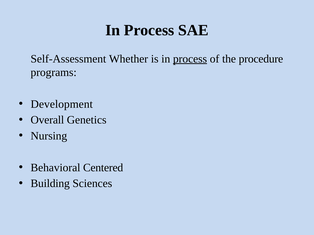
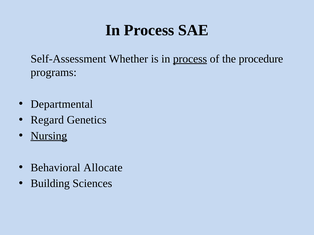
Development: Development -> Departmental
Overall: Overall -> Regard
Nursing underline: none -> present
Centered: Centered -> Allocate
